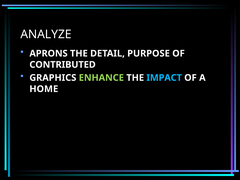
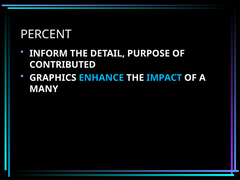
ANALYZE: ANALYZE -> PERCENT
APRONS: APRONS -> INFORM
ENHANCE colour: light green -> light blue
HOME: HOME -> MANY
